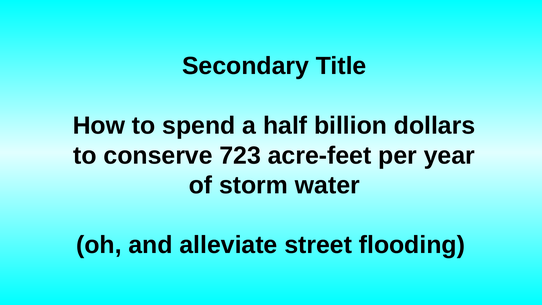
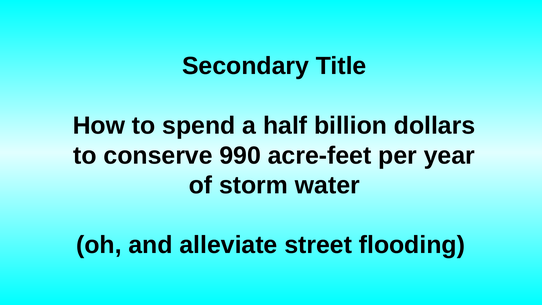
723: 723 -> 990
